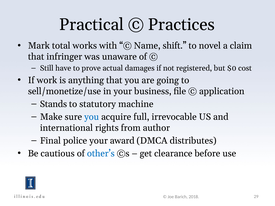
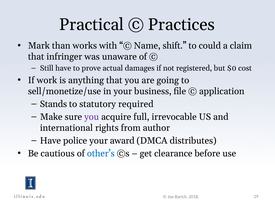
total: total -> than
novel: novel -> could
machine: machine -> required
you at (92, 117) colour: blue -> purple
Final at (50, 141): Final -> Have
